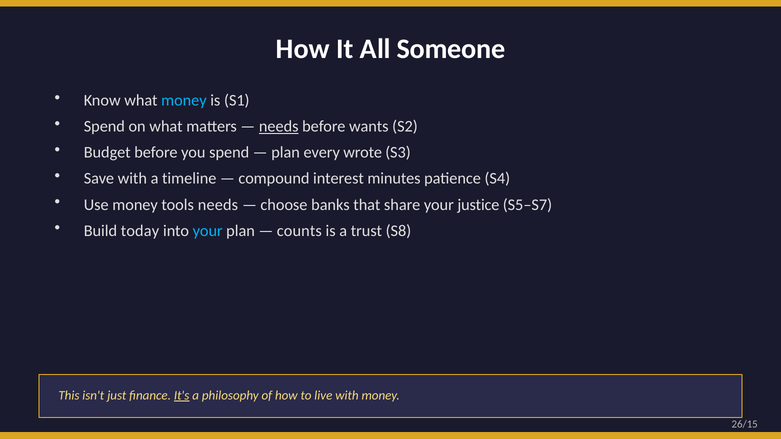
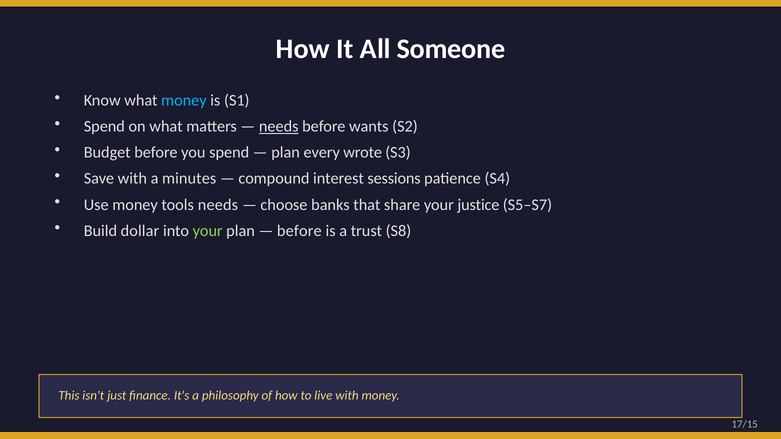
timeline: timeline -> minutes
minutes: minutes -> sessions
today: today -> dollar
your at (208, 231) colour: light blue -> light green
counts at (299, 231): counts -> before
It's underline: present -> none
26/15: 26/15 -> 17/15
